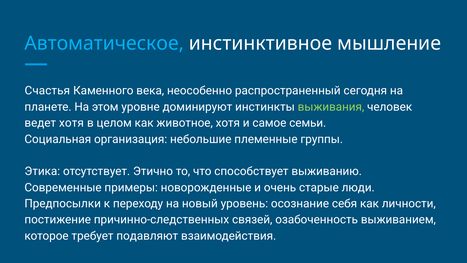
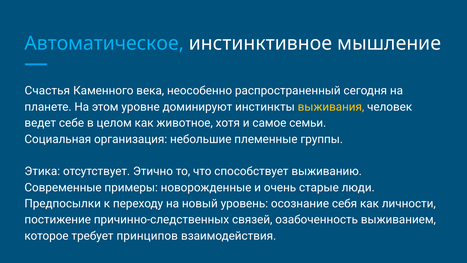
выживания colour: light green -> yellow
ведет хотя: хотя -> себе
подавляют: подавляют -> принципов
